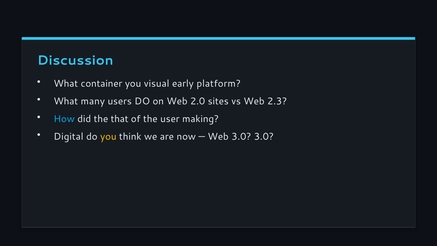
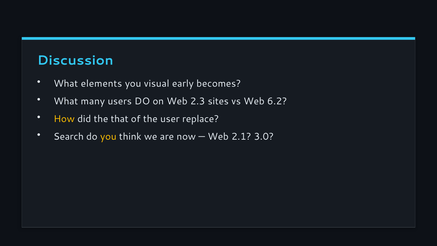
container: container -> elements
platform: platform -> becomes
2.0: 2.0 -> 2.3
2.3: 2.3 -> 6.2
How colour: light blue -> yellow
making: making -> replace
Digital: Digital -> Search
Web 3.0: 3.0 -> 2.1
